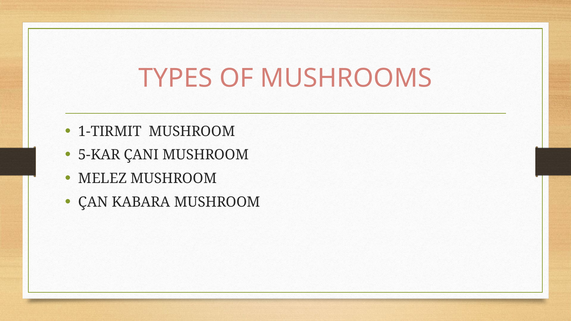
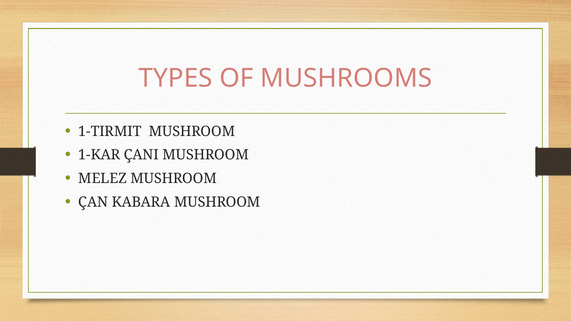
5-KAR: 5-KAR -> 1-KAR
